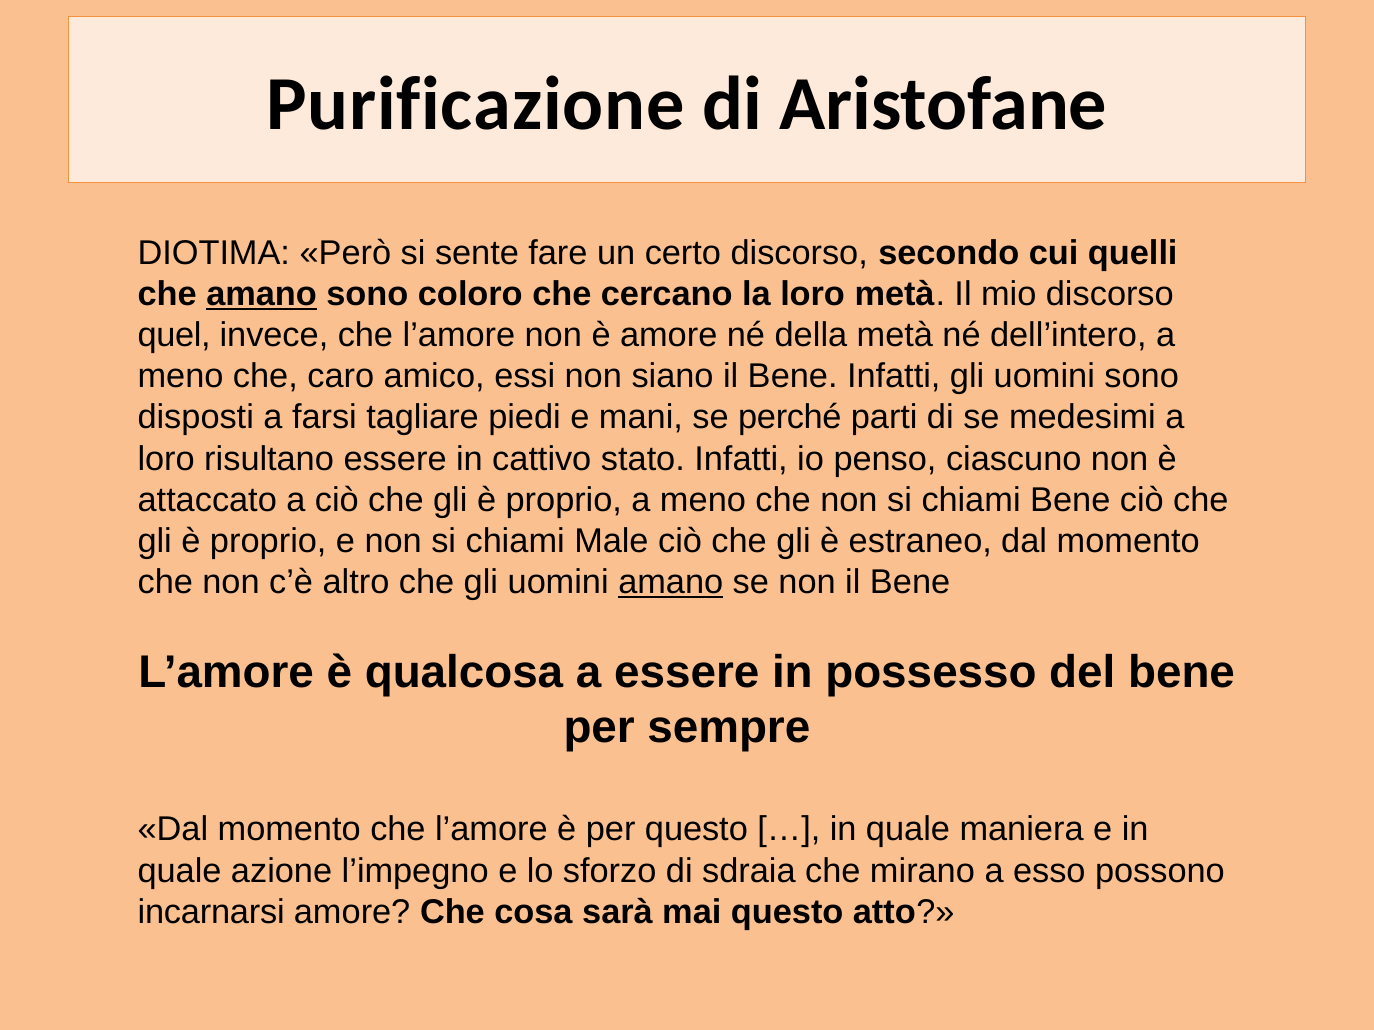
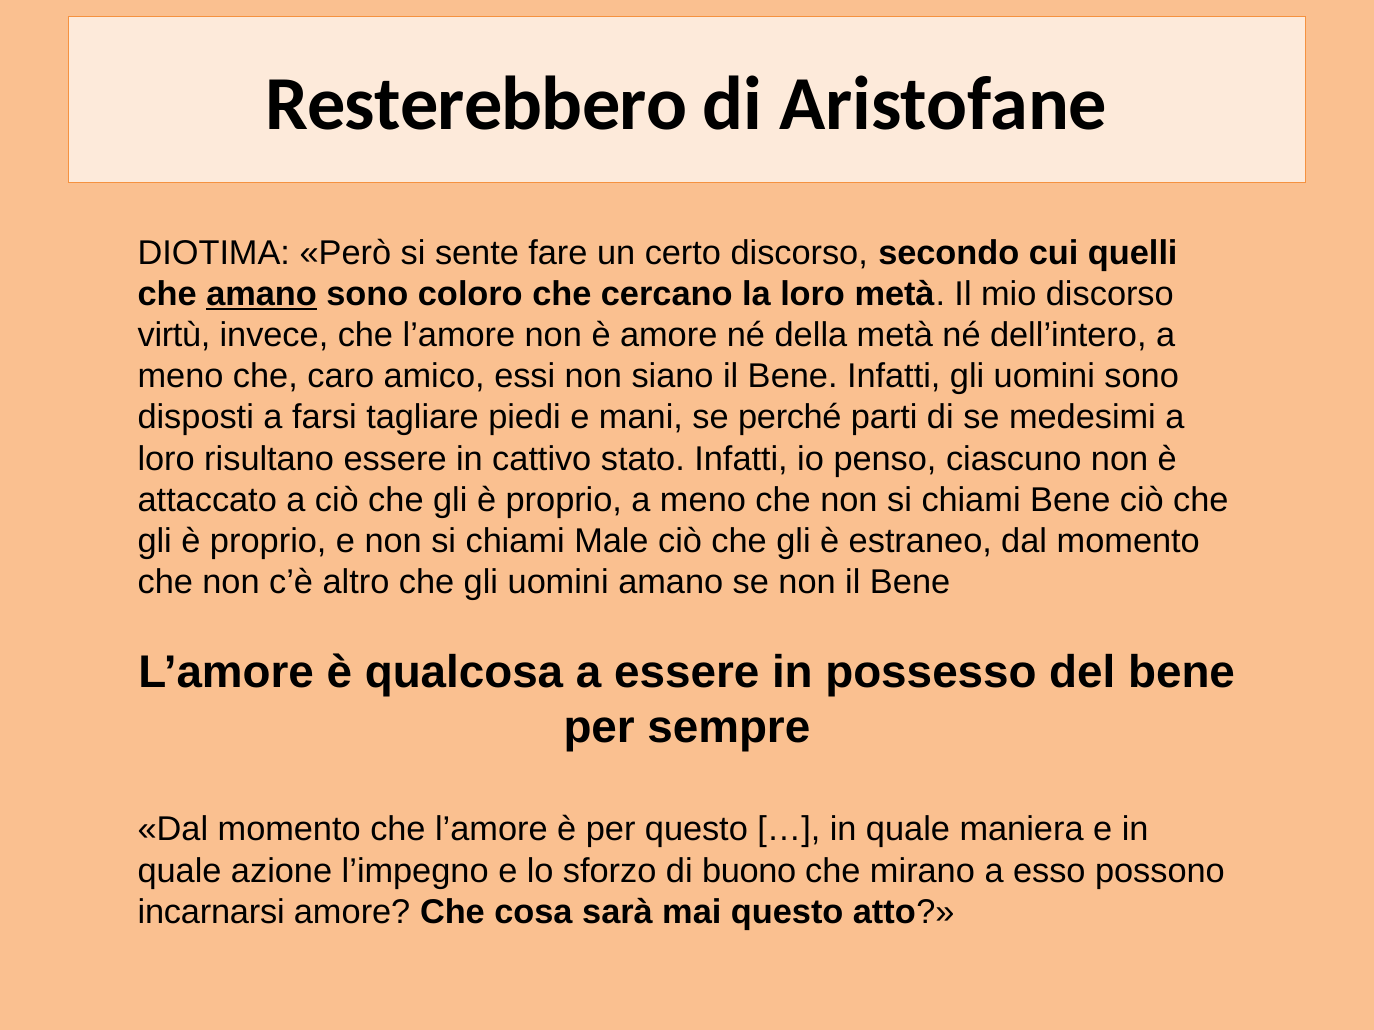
Purificazione: Purificazione -> Resterebbero
quel: quel -> virtù
amano at (671, 583) underline: present -> none
sdraia: sdraia -> buono
